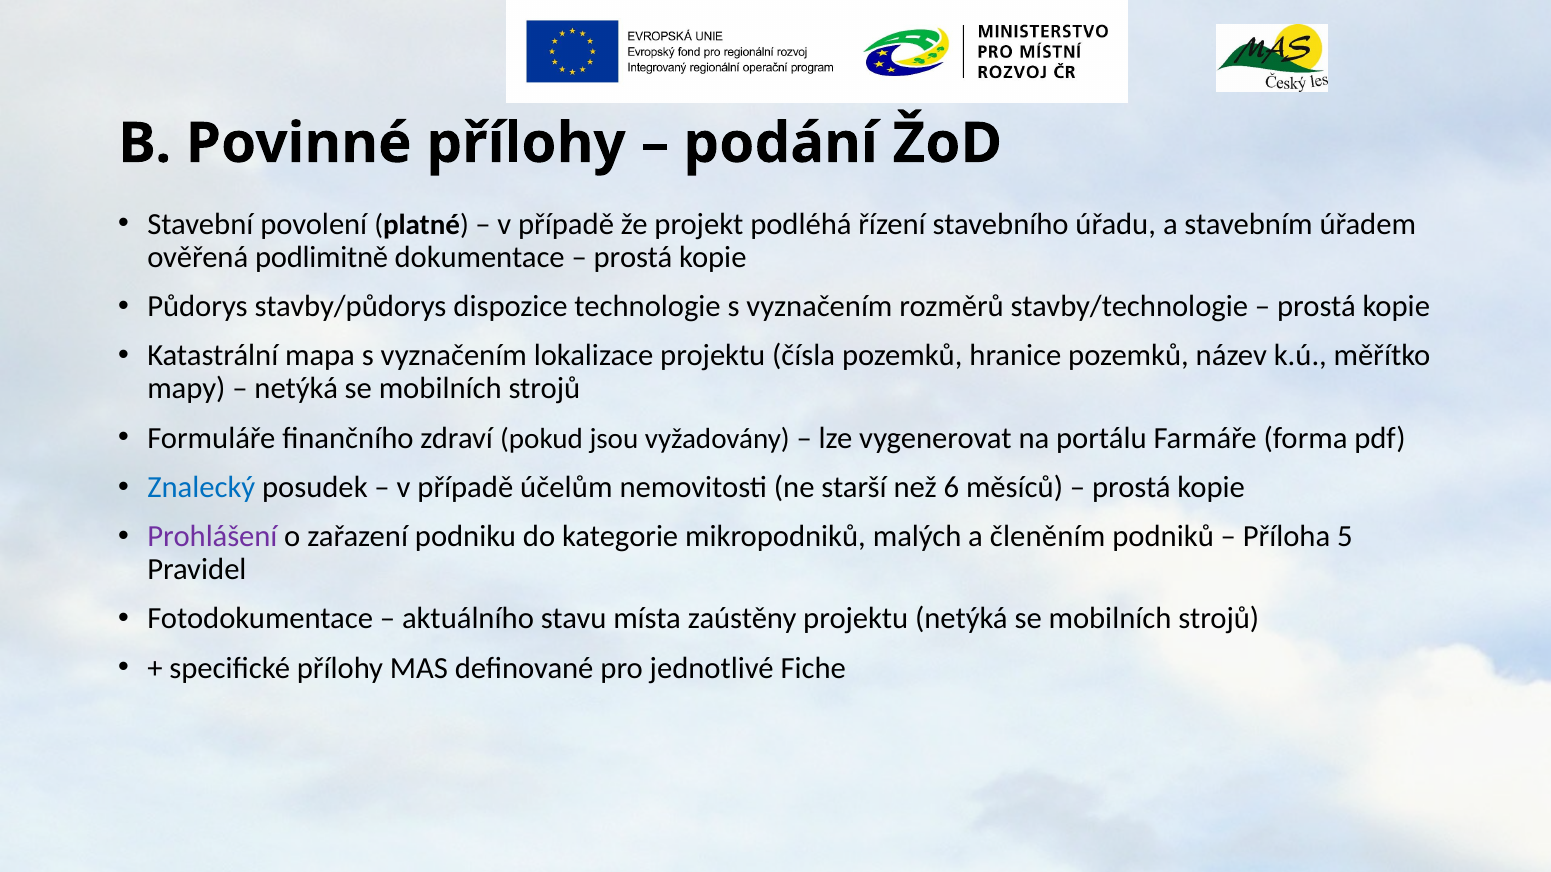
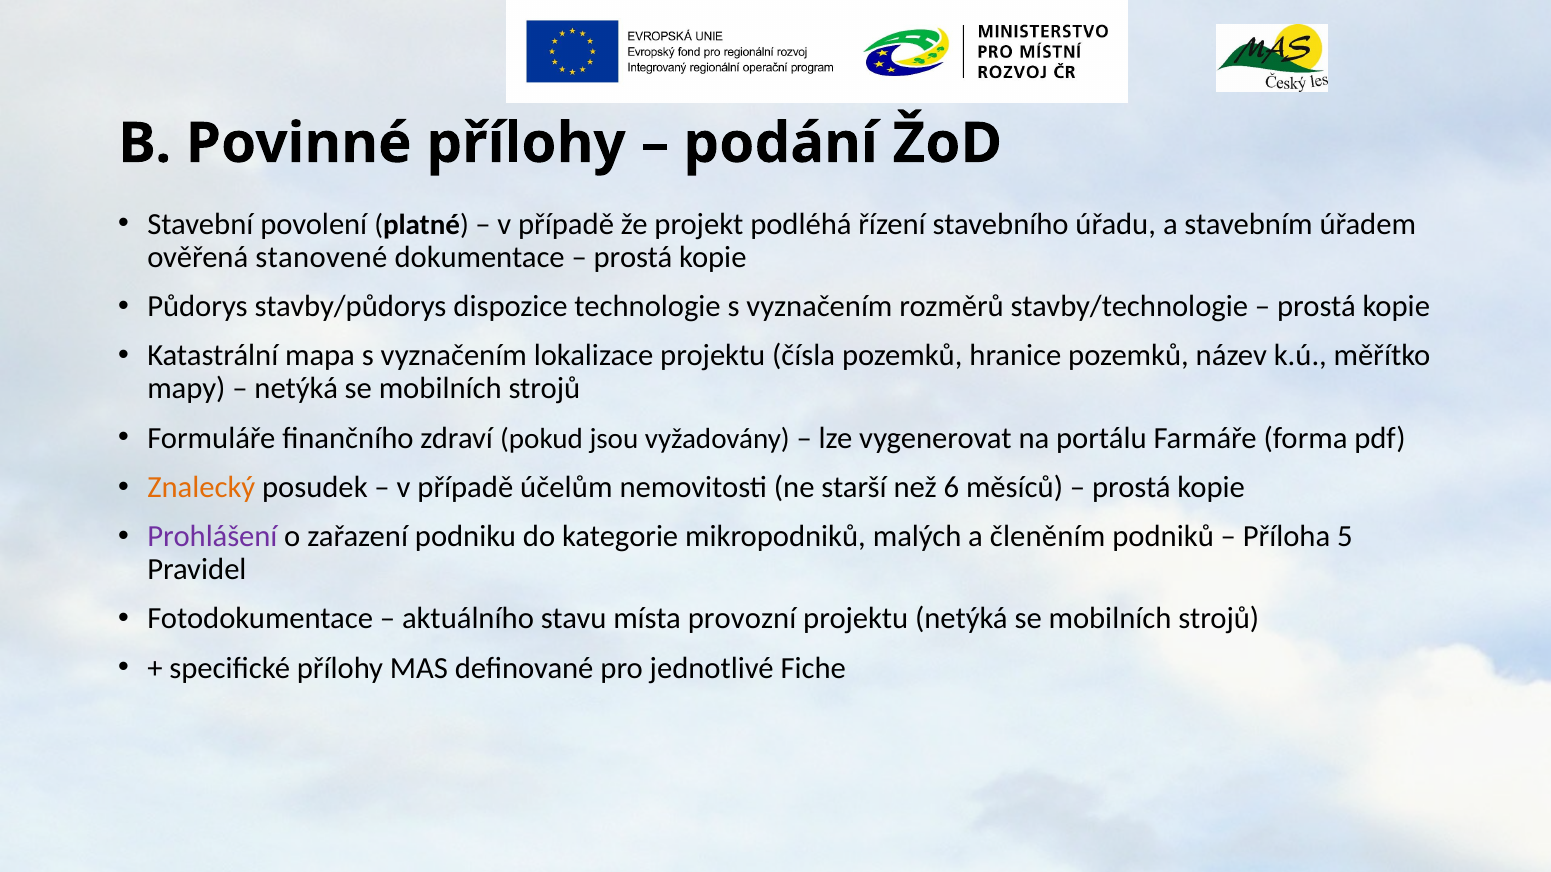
podlimitně: podlimitně -> stanovené
Znalecký colour: blue -> orange
zaústěny: zaústěny -> provozní
